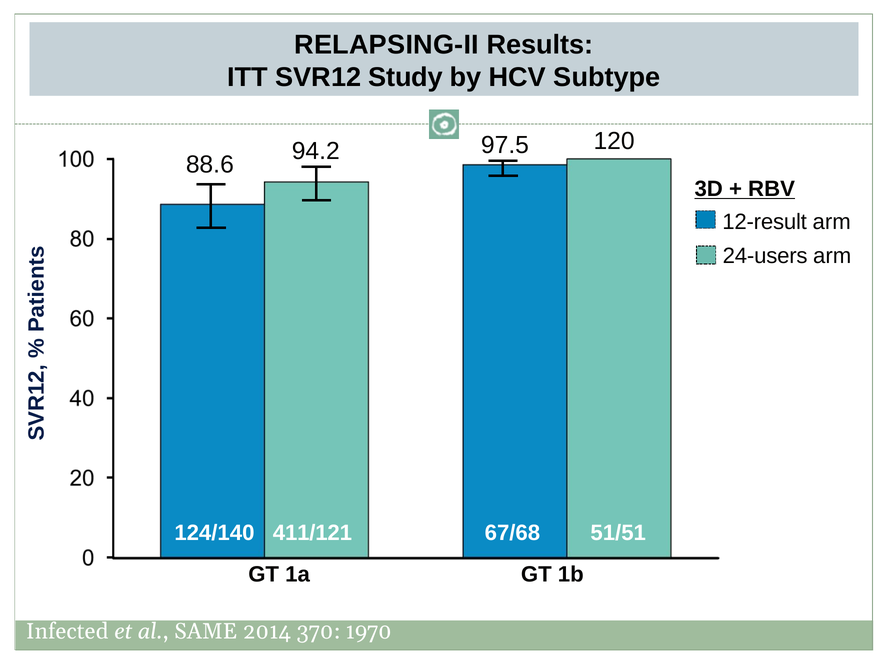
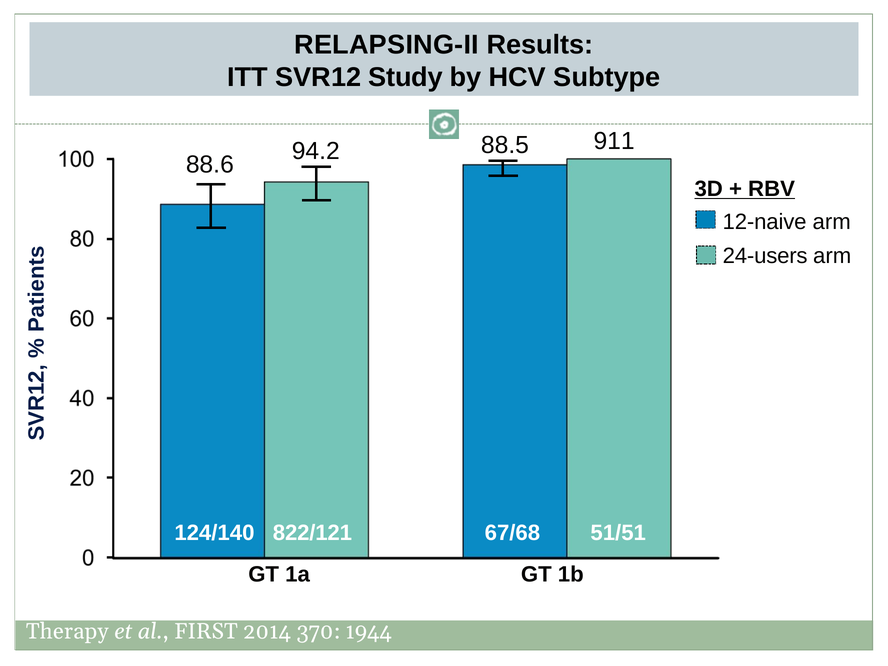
97.5: 97.5 -> 88.5
120: 120 -> 911
12-result: 12-result -> 12-naive
411/121: 411/121 -> 822/121
Infected: Infected -> Therapy
SAME: SAME -> FIRST
1970: 1970 -> 1944
